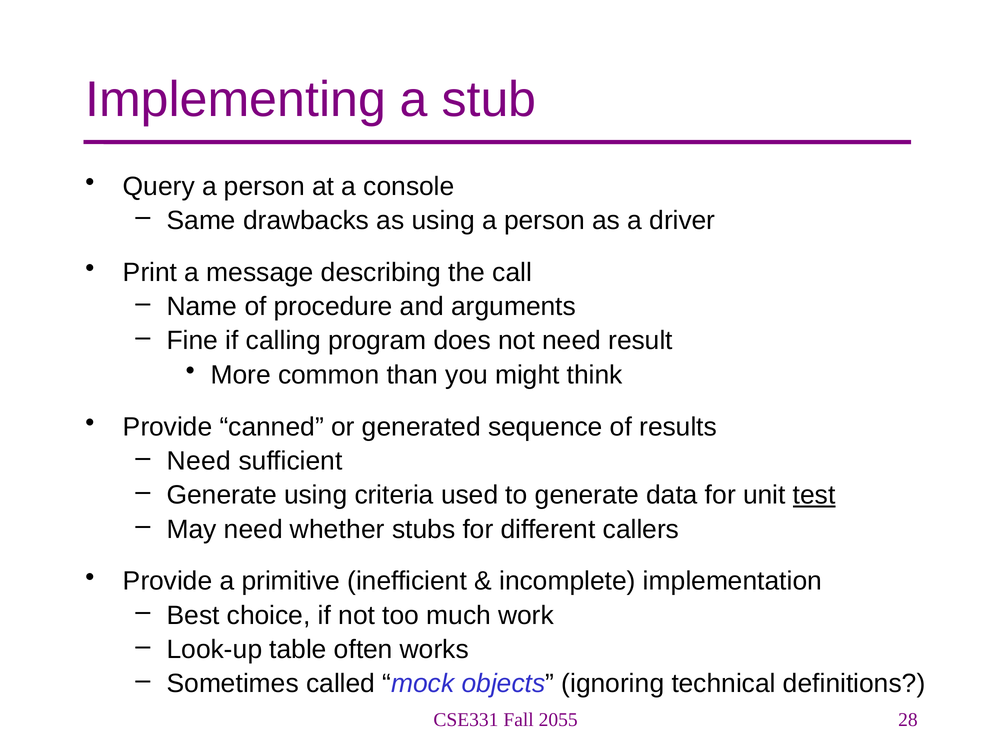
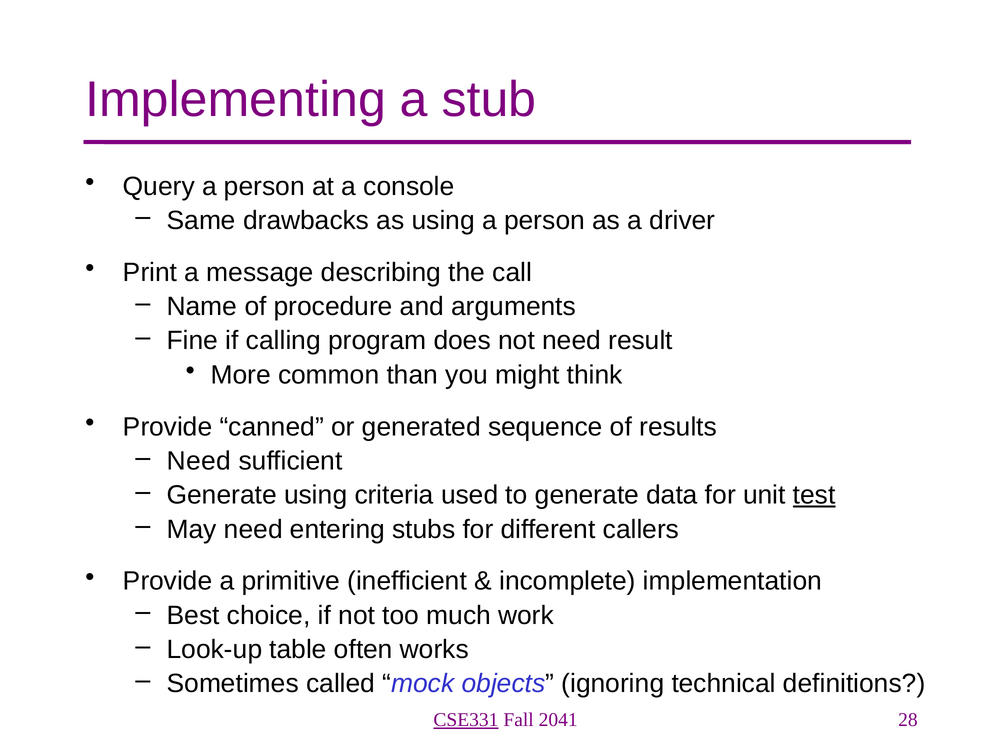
whether: whether -> entering
CSE331 underline: none -> present
2055: 2055 -> 2041
